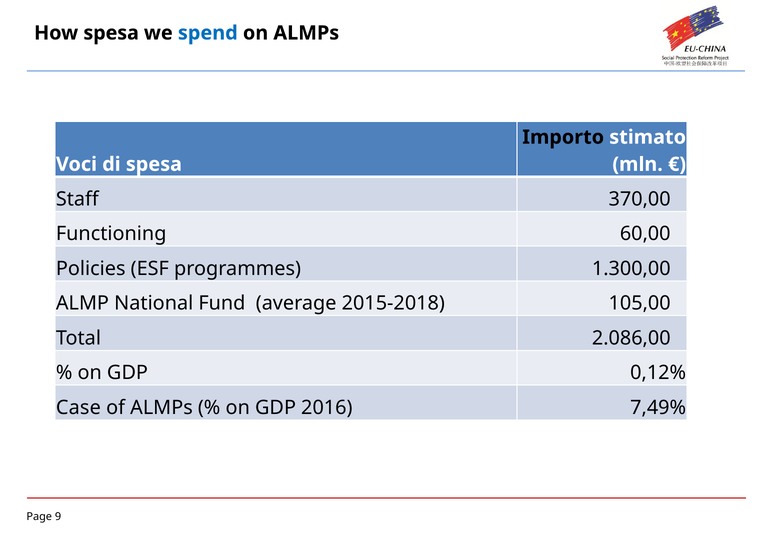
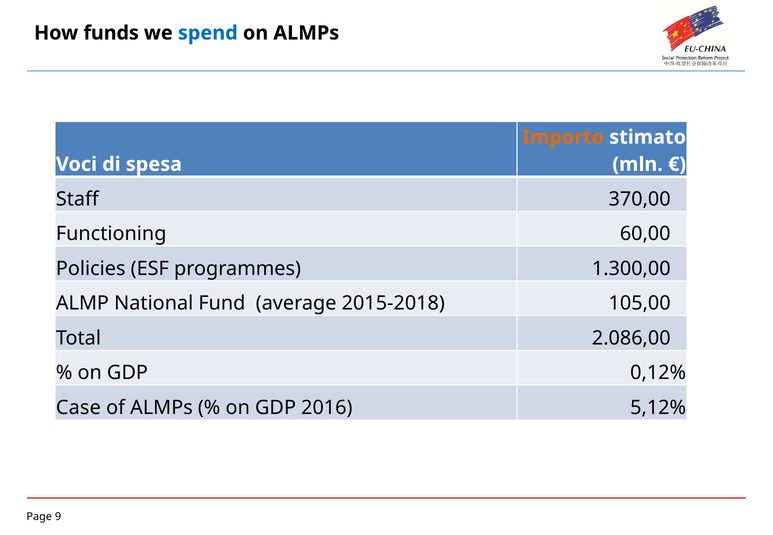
How spesa: spesa -> funds
Importo colour: black -> orange
7,49%: 7,49% -> 5,12%
